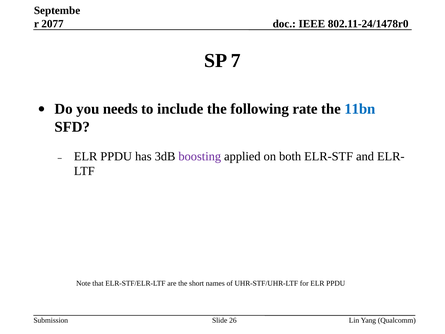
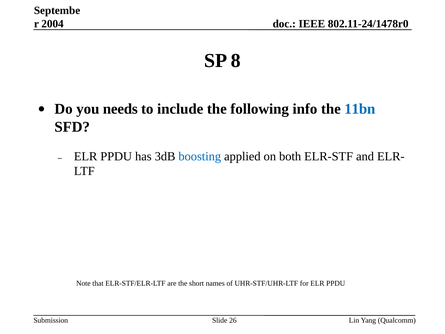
2077: 2077 -> 2004
7: 7 -> 8
rate: rate -> info
boosting colour: purple -> blue
